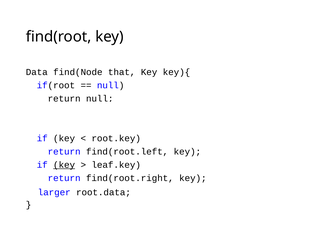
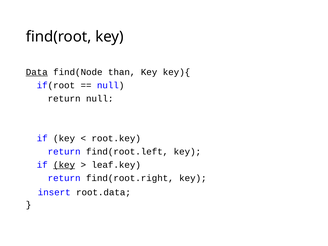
Data underline: none -> present
that: that -> than
larger: larger -> insert
